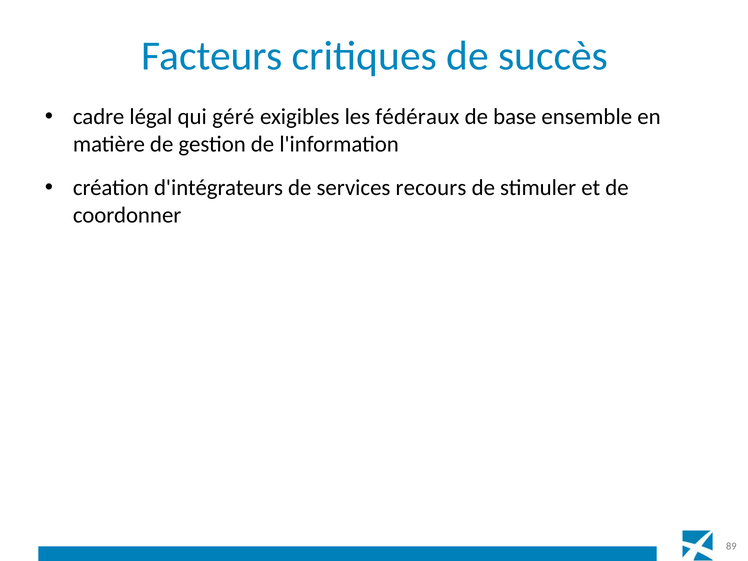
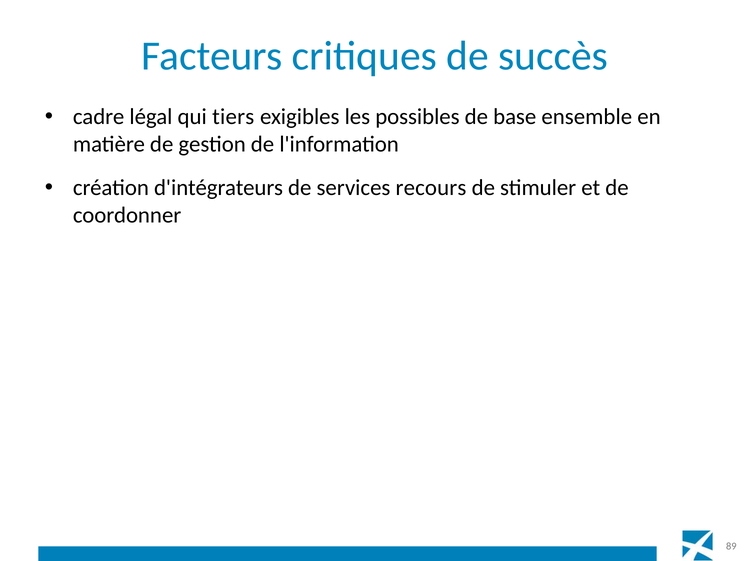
géré: géré -> tiers
fédéraux: fédéraux -> possibles
